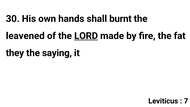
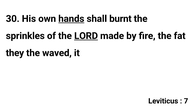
hands underline: none -> present
leavened: leavened -> sprinkles
saying: saying -> waved
